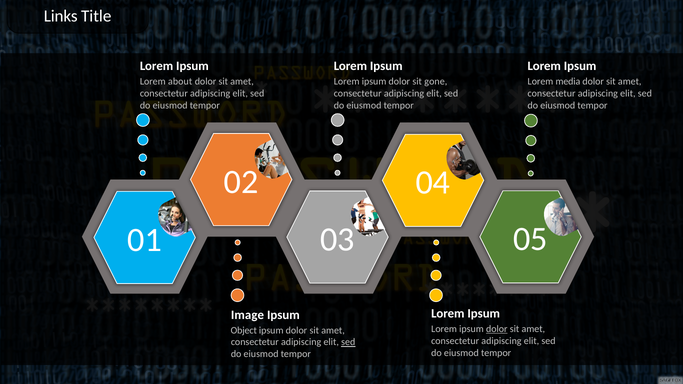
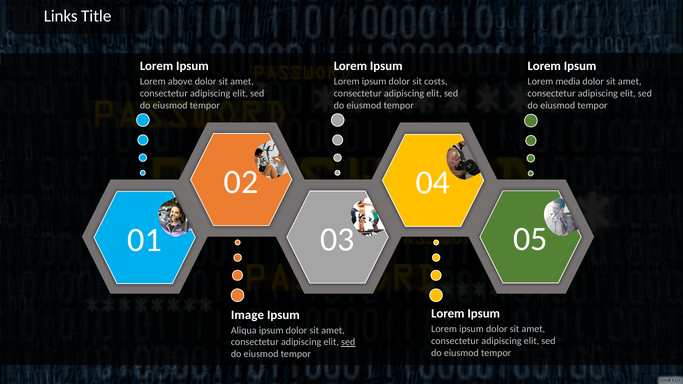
about: about -> above
gone: gone -> costs
dolor at (497, 329) underline: present -> none
Object: Object -> Aliqua
